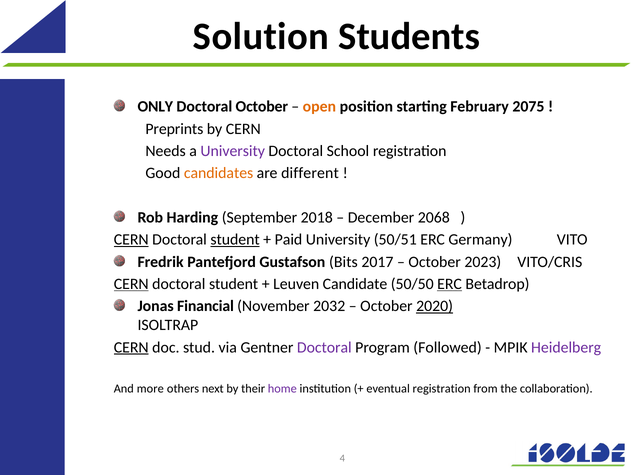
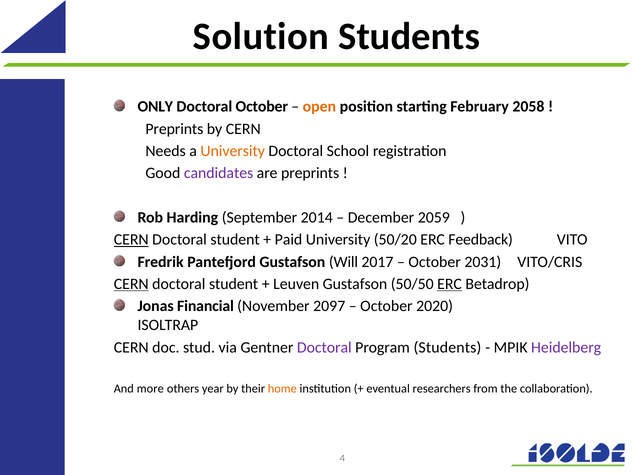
2075: 2075 -> 2058
University at (233, 151) colour: purple -> orange
candidates colour: orange -> purple
are different: different -> preprints
2018: 2018 -> 2014
2068: 2068 -> 2059
student at (235, 240) underline: present -> none
50/51: 50/51 -> 50/20
Germany: Germany -> Feedback
Bits: Bits -> Will
2023: 2023 -> 2031
Leuven Candidate: Candidate -> Gustafson
2032: 2032 -> 2097
2020 underline: present -> none
CERN at (131, 347) underline: present -> none
Program Followed: Followed -> Students
next: next -> year
home colour: purple -> orange
eventual registration: registration -> researchers
